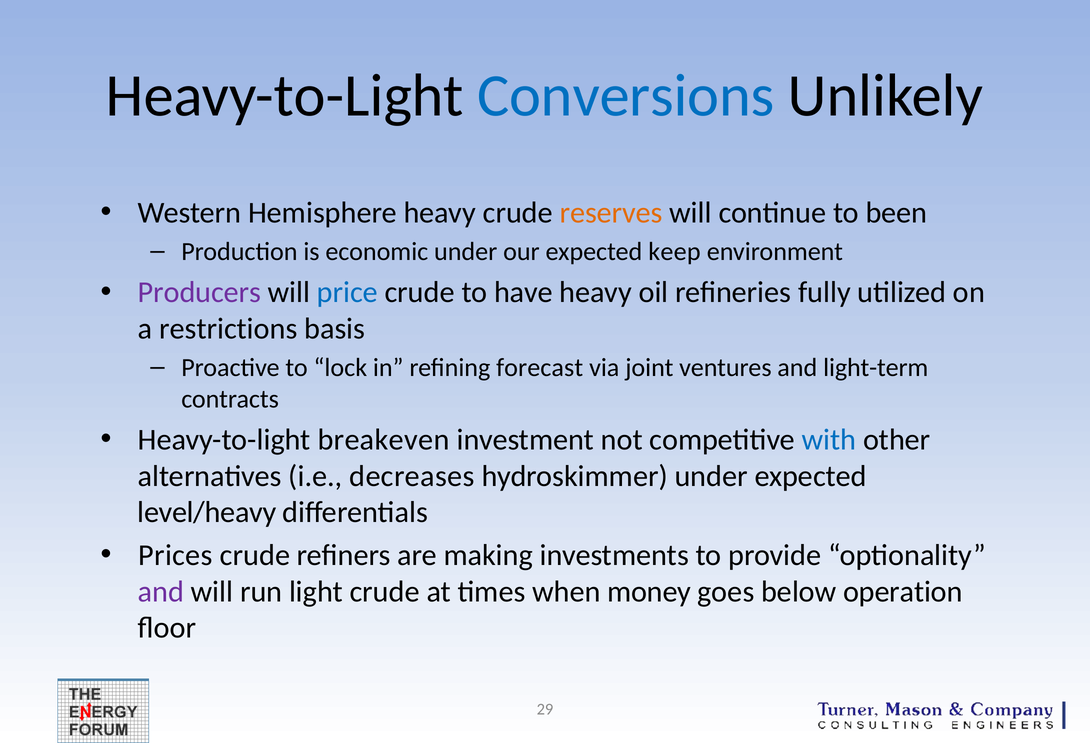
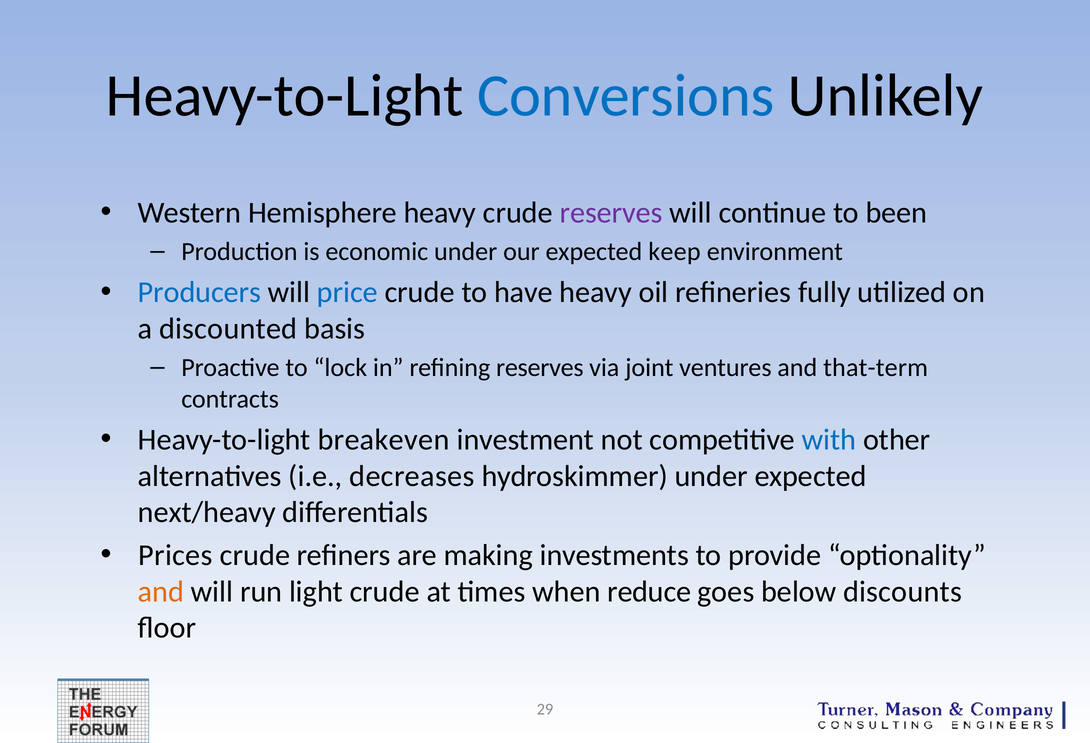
reserves at (611, 213) colour: orange -> purple
Producers colour: purple -> blue
restrictions: restrictions -> discounted
refining forecast: forecast -> reserves
light-term: light-term -> that-term
level/heavy: level/heavy -> next/heavy
and at (161, 592) colour: purple -> orange
money: money -> reduce
operation: operation -> discounts
